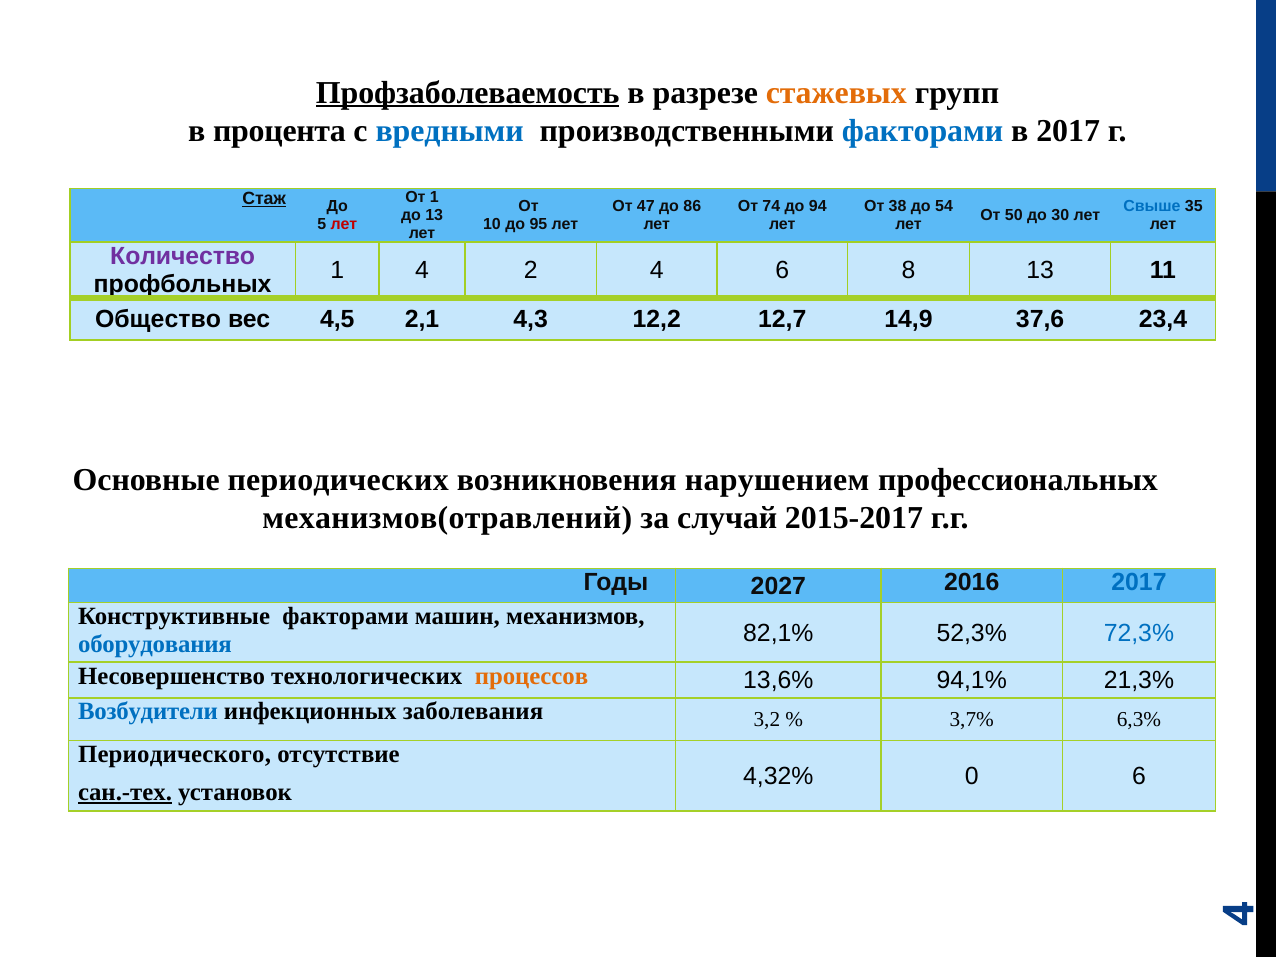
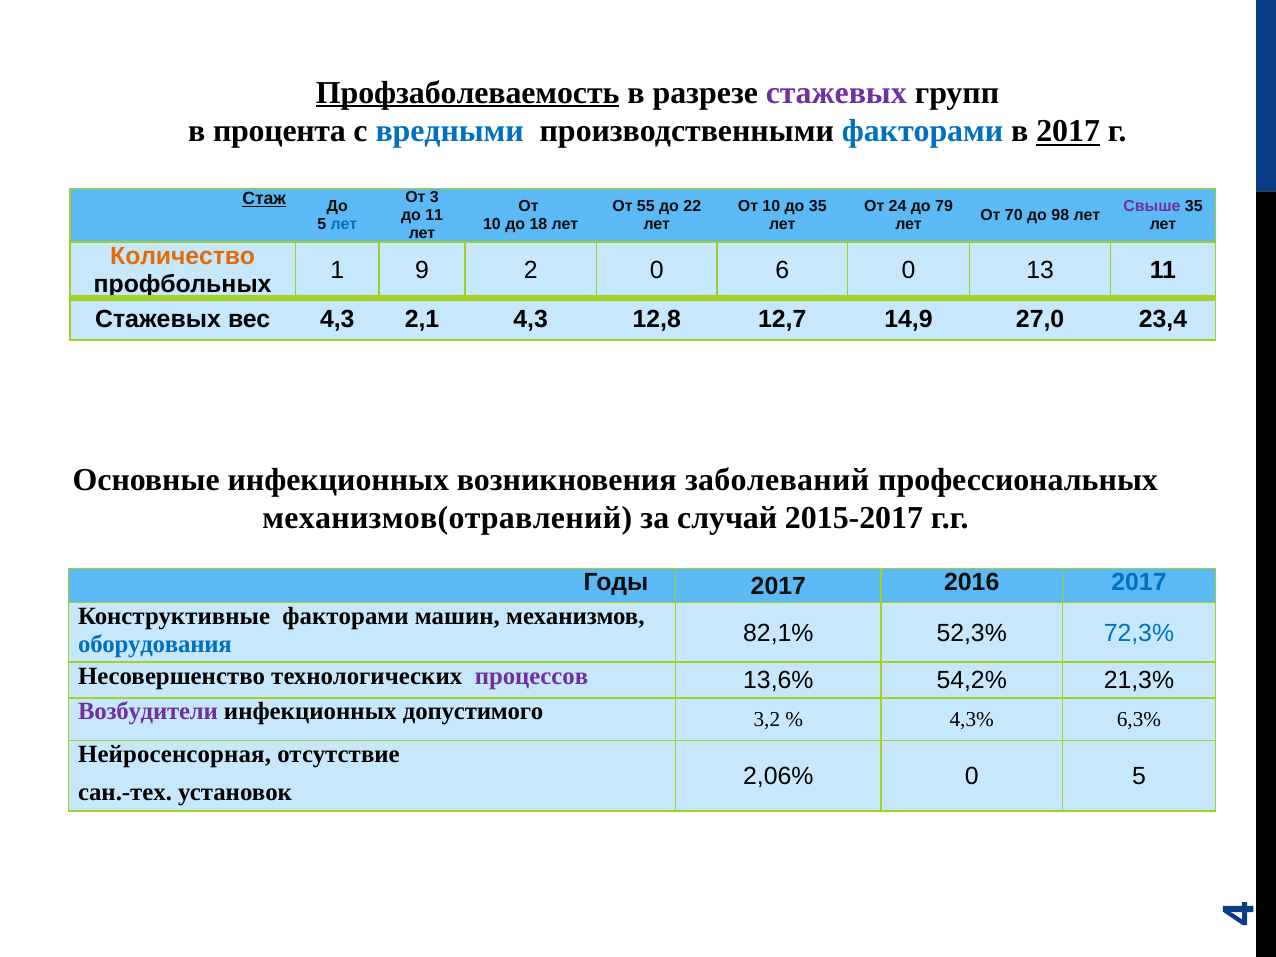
стажевых at (836, 93) colour: orange -> purple
2017 at (1068, 131) underline: none -> present
От 1: 1 -> 3
47: 47 -> 55
86: 86 -> 22
74 at (771, 206): 74 -> 10
до 94: 94 -> 35
38: 38 -> 24
54: 54 -> 79
Свыше colour: blue -> purple
до 13: 13 -> 11
50: 50 -> 70
30: 30 -> 98
лет at (344, 224) colour: red -> blue
95: 95 -> 18
Количество colour: purple -> orange
1 4: 4 -> 9
2 4: 4 -> 0
6 8: 8 -> 0
Общество at (158, 319): Общество -> Стажевых
вес 4,5: 4,5 -> 4,3
12,2: 12,2 -> 12,8
37,6: 37,6 -> 27,0
Основные периодических: периодических -> инфекционных
нарушением: нарушением -> заболеваний
Годы 2027: 2027 -> 2017
процессов colour: orange -> purple
94,1%: 94,1% -> 54,2%
Возбудители colour: blue -> purple
заболевания: заболевания -> допустимого
3,7%: 3,7% -> 4,3%
Периодического: Периодического -> Нейросенсорная
4,32%: 4,32% -> 2,06%
0 6: 6 -> 5
сан.-тех underline: present -> none
